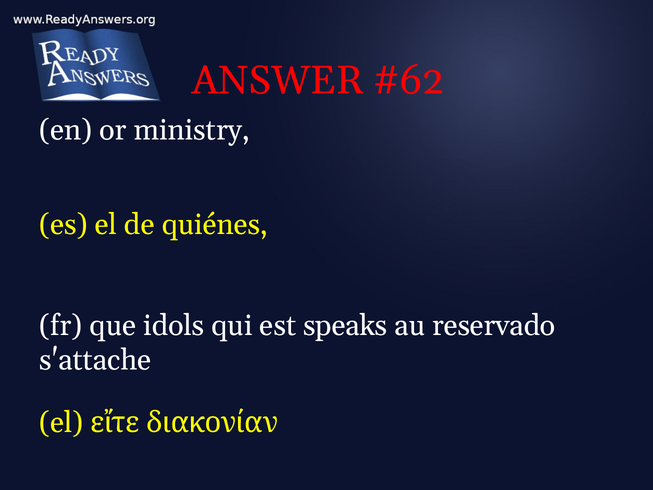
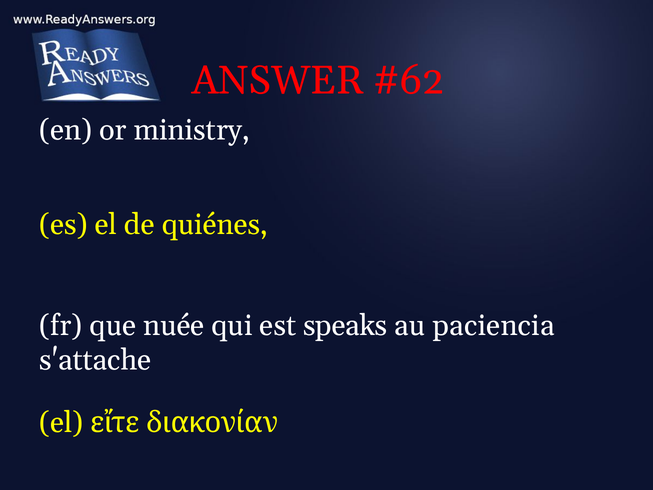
idols: idols -> nuée
reservado: reservado -> paciencia
